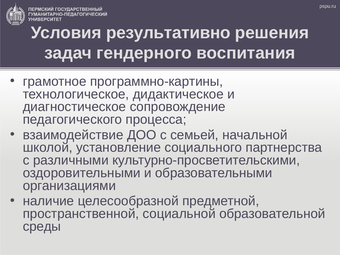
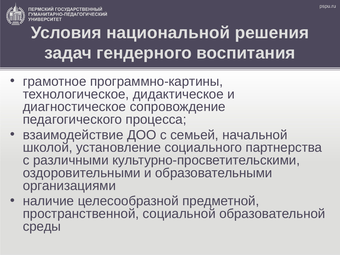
результативно: результативно -> национальной
